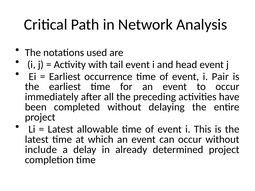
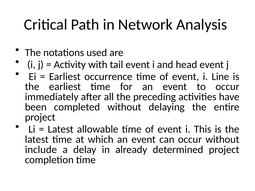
Pair: Pair -> Line
